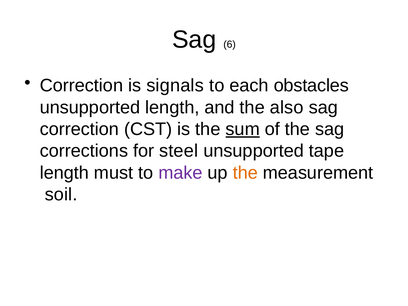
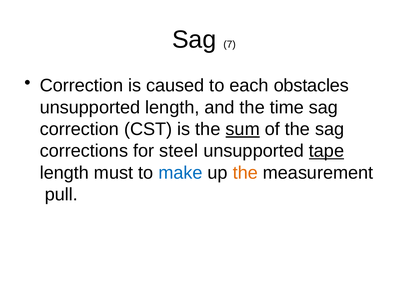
6: 6 -> 7
signals: signals -> caused
also: also -> time
tape underline: none -> present
make colour: purple -> blue
soil: soil -> pull
